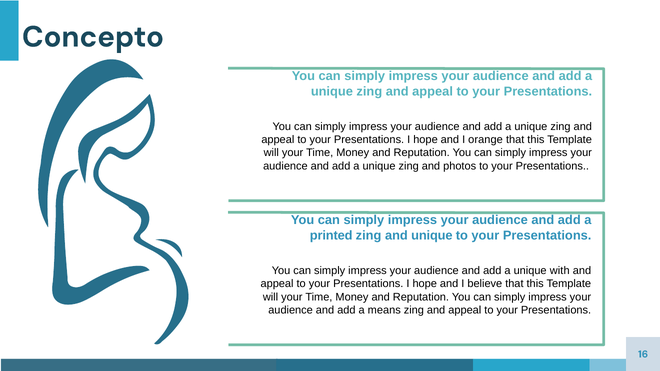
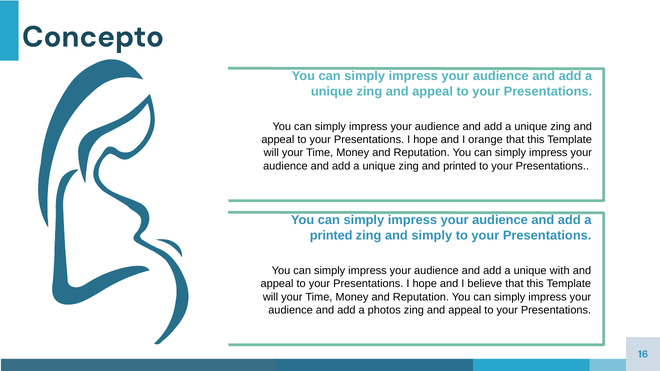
and photos: photos -> printed
and unique: unique -> simply
means: means -> photos
